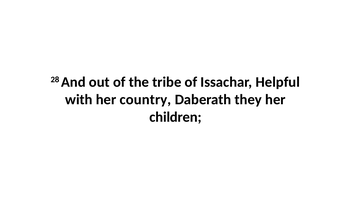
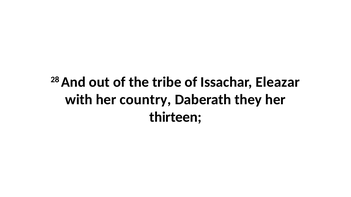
Helpful: Helpful -> Eleazar
children: children -> thirteen
